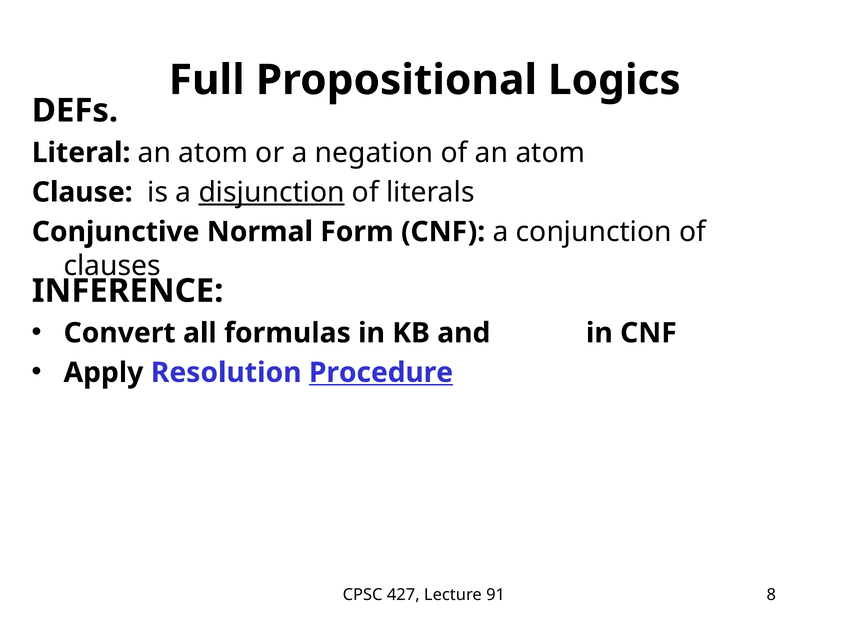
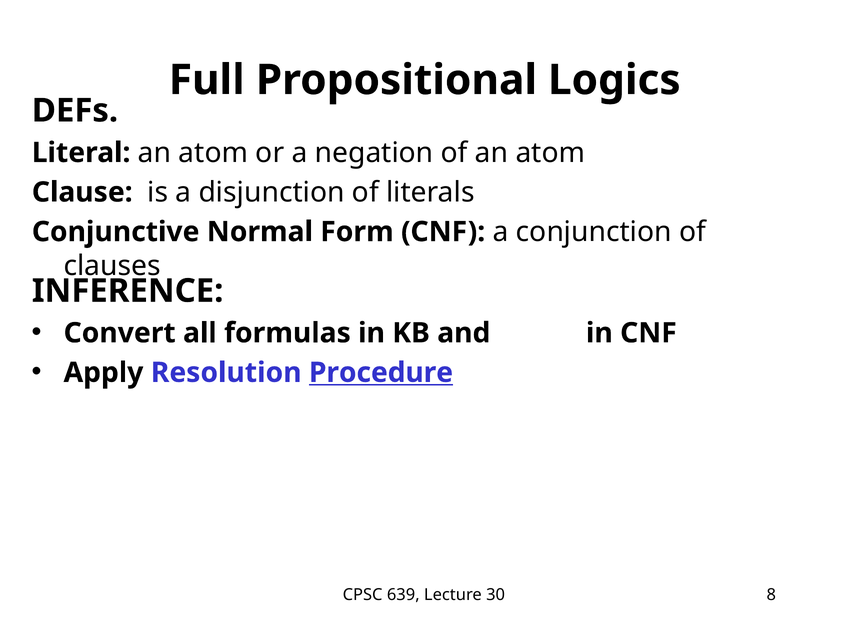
disjunction underline: present -> none
427: 427 -> 639
91: 91 -> 30
